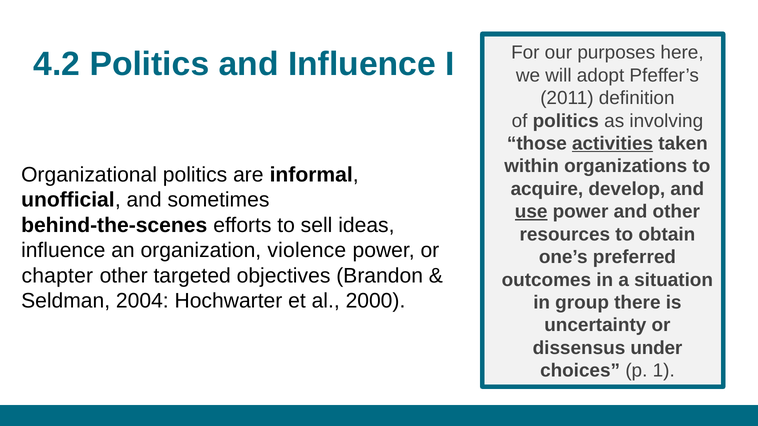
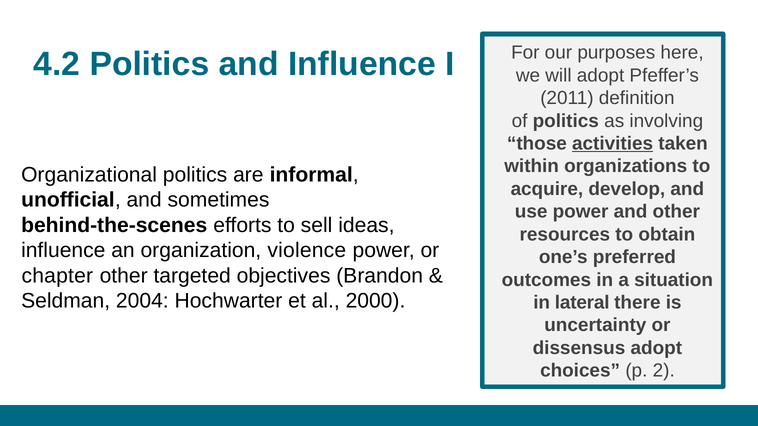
use underline: present -> none
group: group -> lateral
dissensus under: under -> adopt
1: 1 -> 2
